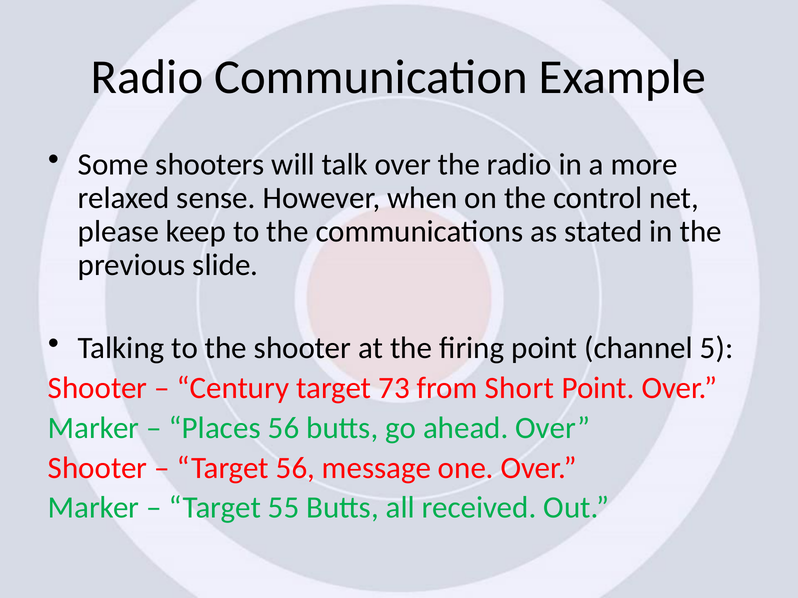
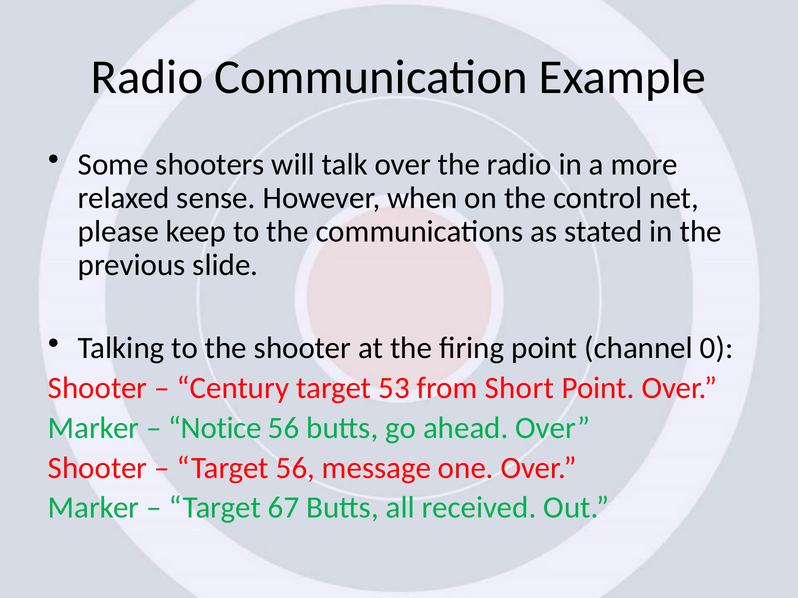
5: 5 -> 0
73: 73 -> 53
Places: Places -> Notice
55: 55 -> 67
